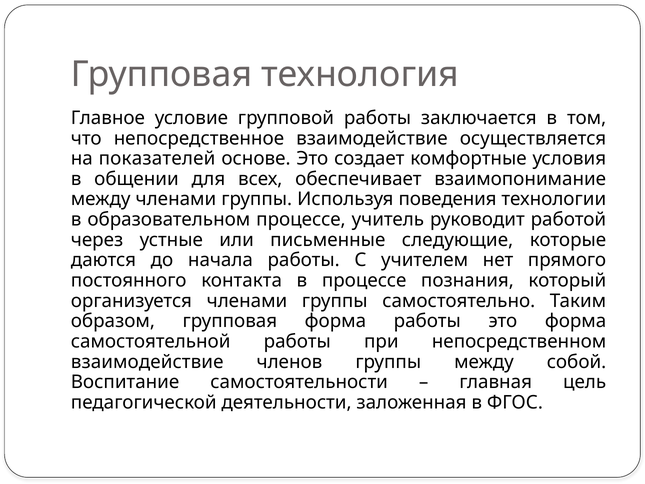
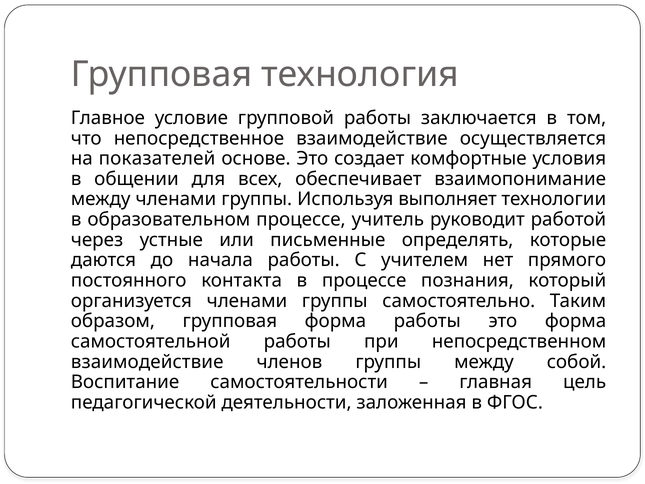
поведения: поведения -> выполняет
следующие: следующие -> определять
